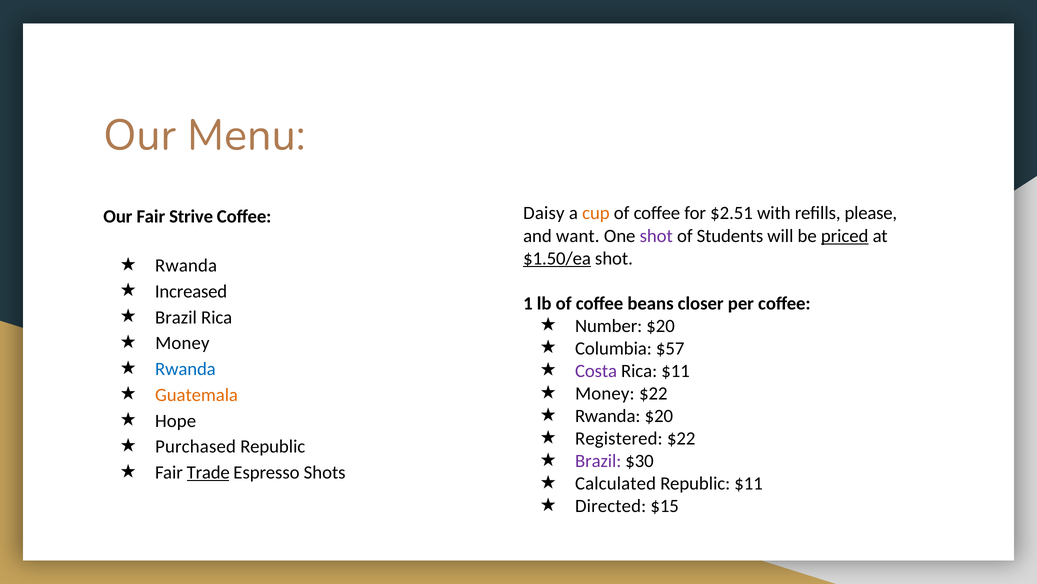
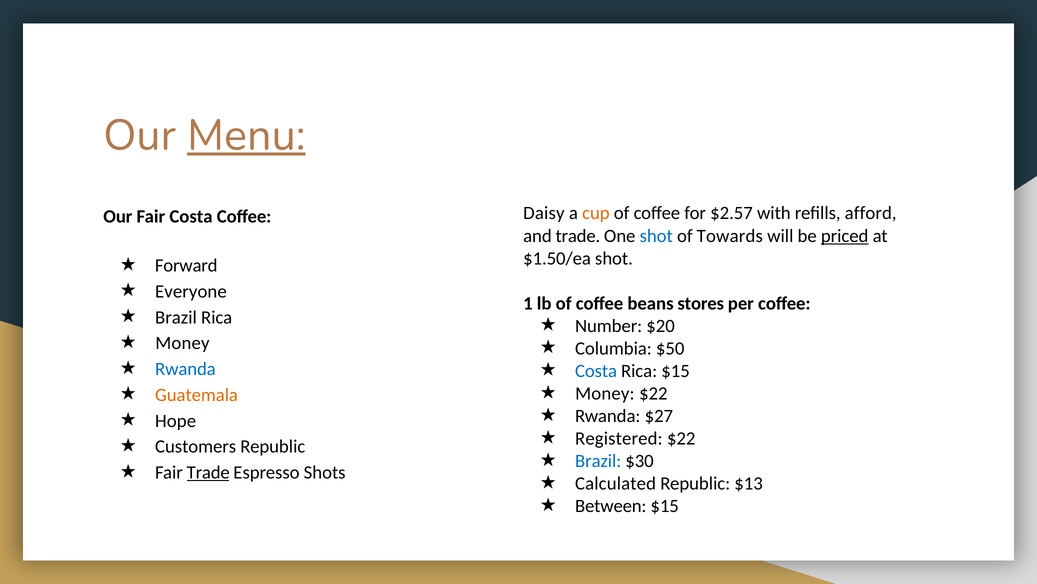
Menu underline: none -> present
$2.51: $2.51 -> $2.57
please: please -> afford
Fair Strive: Strive -> Costa
and want: want -> trade
shot at (656, 236) colour: purple -> blue
Students: Students -> Towards
$1.50/ea underline: present -> none
Rwanda at (186, 265): Rwanda -> Forward
Increased: Increased -> Everyone
closer: closer -> stores
$57: $57 -> $50
Costa at (596, 371) colour: purple -> blue
Rica $11: $11 -> $15
Rwanda $20: $20 -> $27
Purchased: Purchased -> Customers
Brazil at (598, 461) colour: purple -> blue
Republic $11: $11 -> $13
Directed: Directed -> Between
